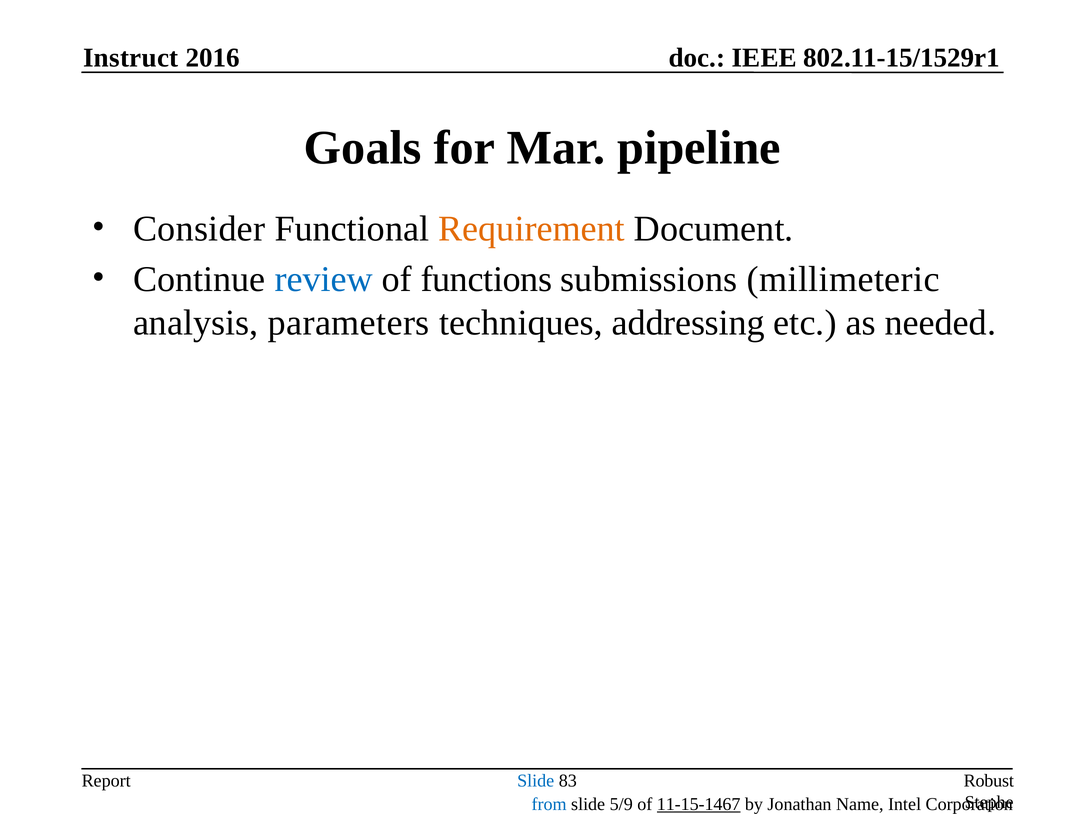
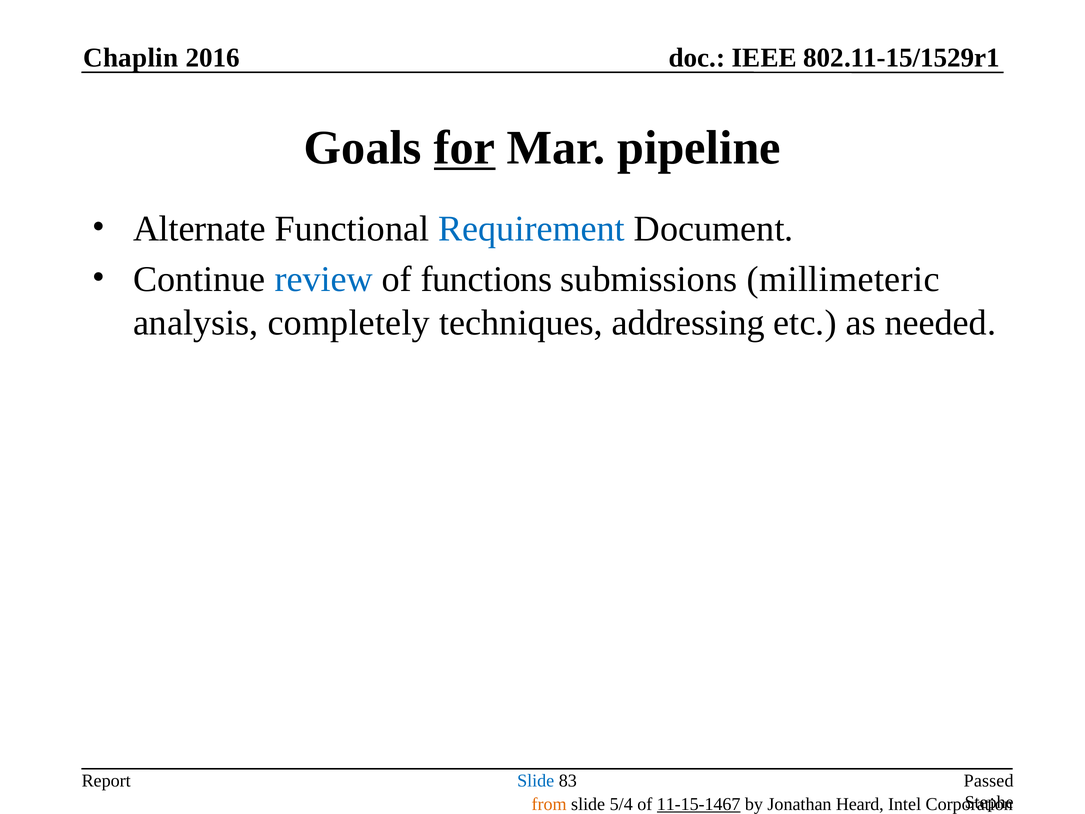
Instruct: Instruct -> Chaplin
for underline: none -> present
Consider: Consider -> Alternate
Requirement colour: orange -> blue
parameters: parameters -> completely
Robust: Robust -> Passed
from colour: blue -> orange
5/9: 5/9 -> 5/4
Name: Name -> Heard
